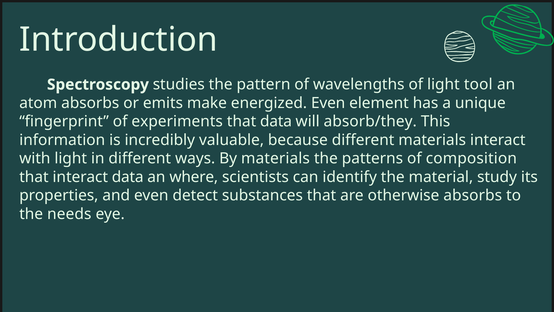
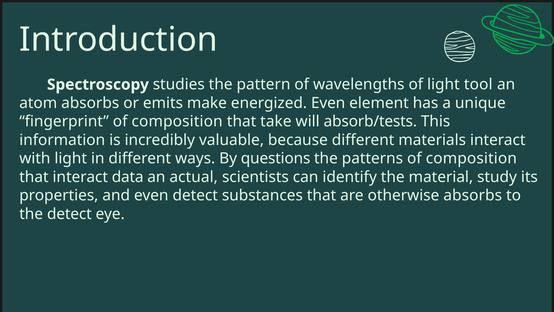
fingerprint of experiments: experiments -> composition
that data: data -> take
absorb/they: absorb/they -> absorb/tests
By materials: materials -> questions
where: where -> actual
the needs: needs -> detect
